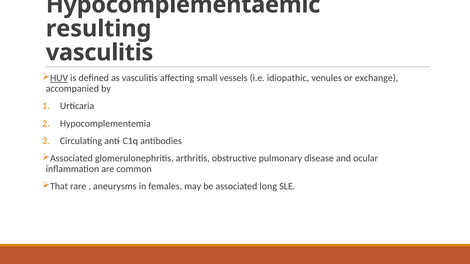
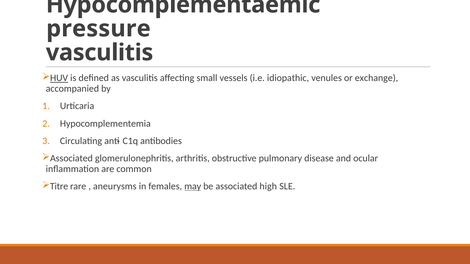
resulting: resulting -> pressure
That: That -> Titre
may underline: none -> present
long: long -> high
